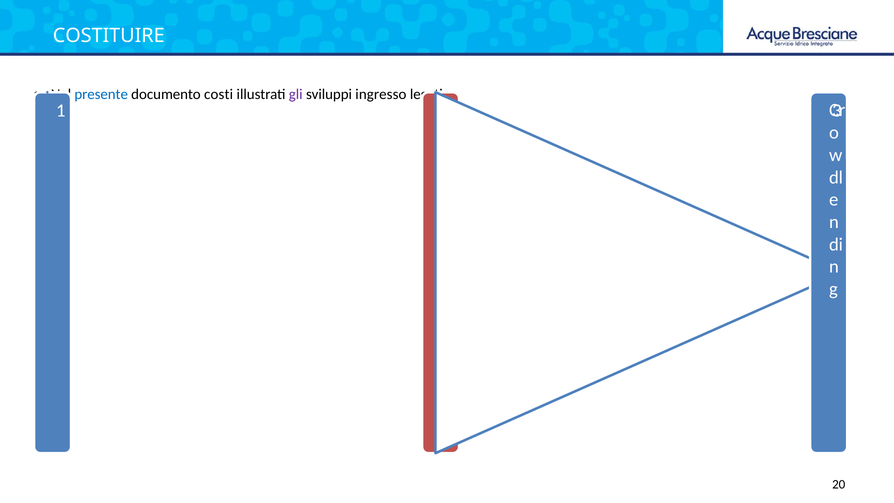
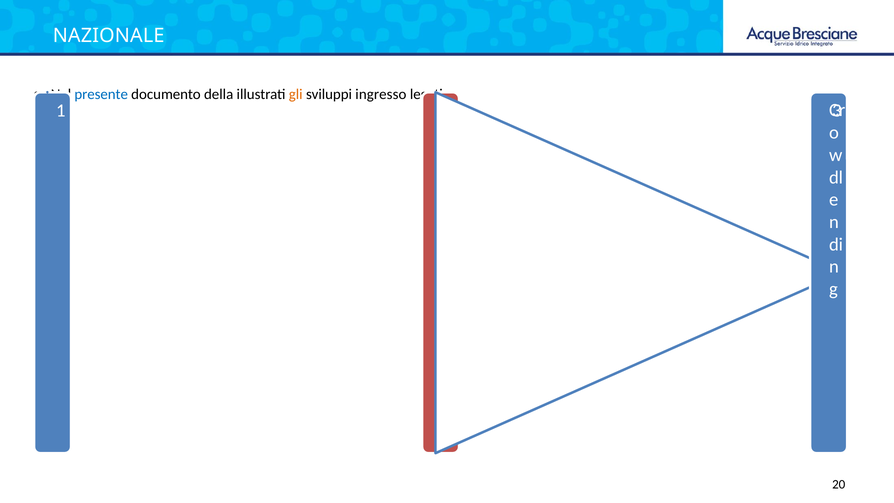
COSTITUIRE: COSTITUIRE -> NAZIONALE
costi: costi -> della
gli colour: purple -> orange
